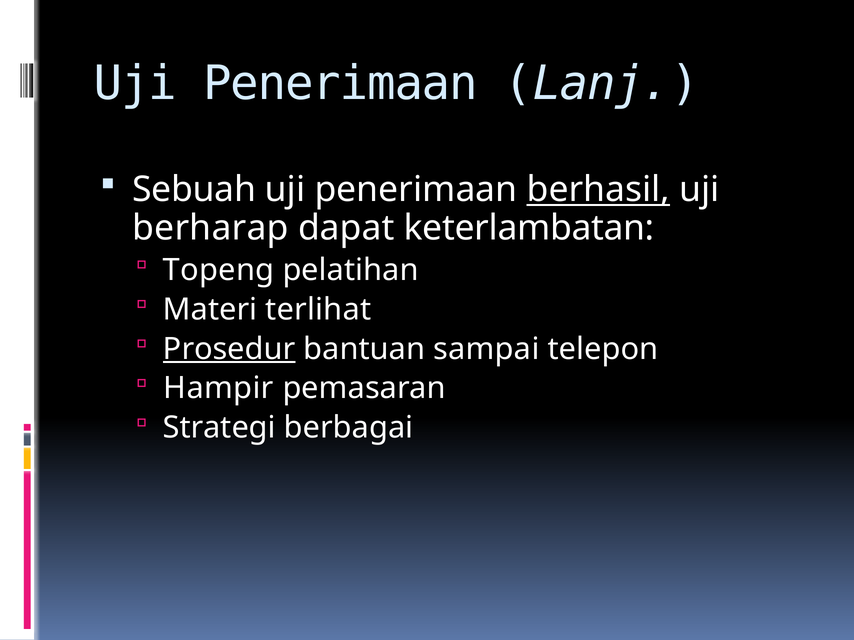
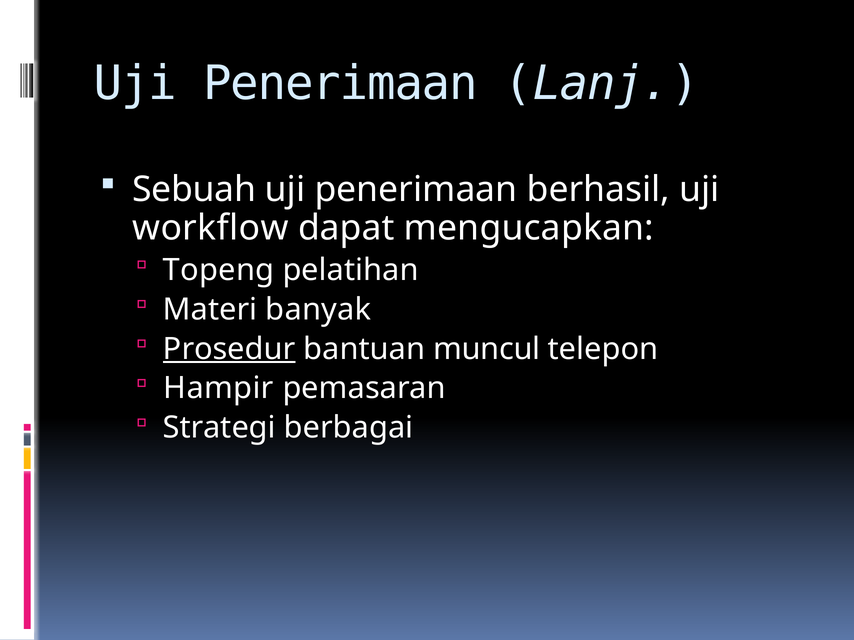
berhasil underline: present -> none
berharap: berharap -> workflow
keterlambatan: keterlambatan -> mengucapkan
terlihat: terlihat -> banyak
sampai: sampai -> muncul
